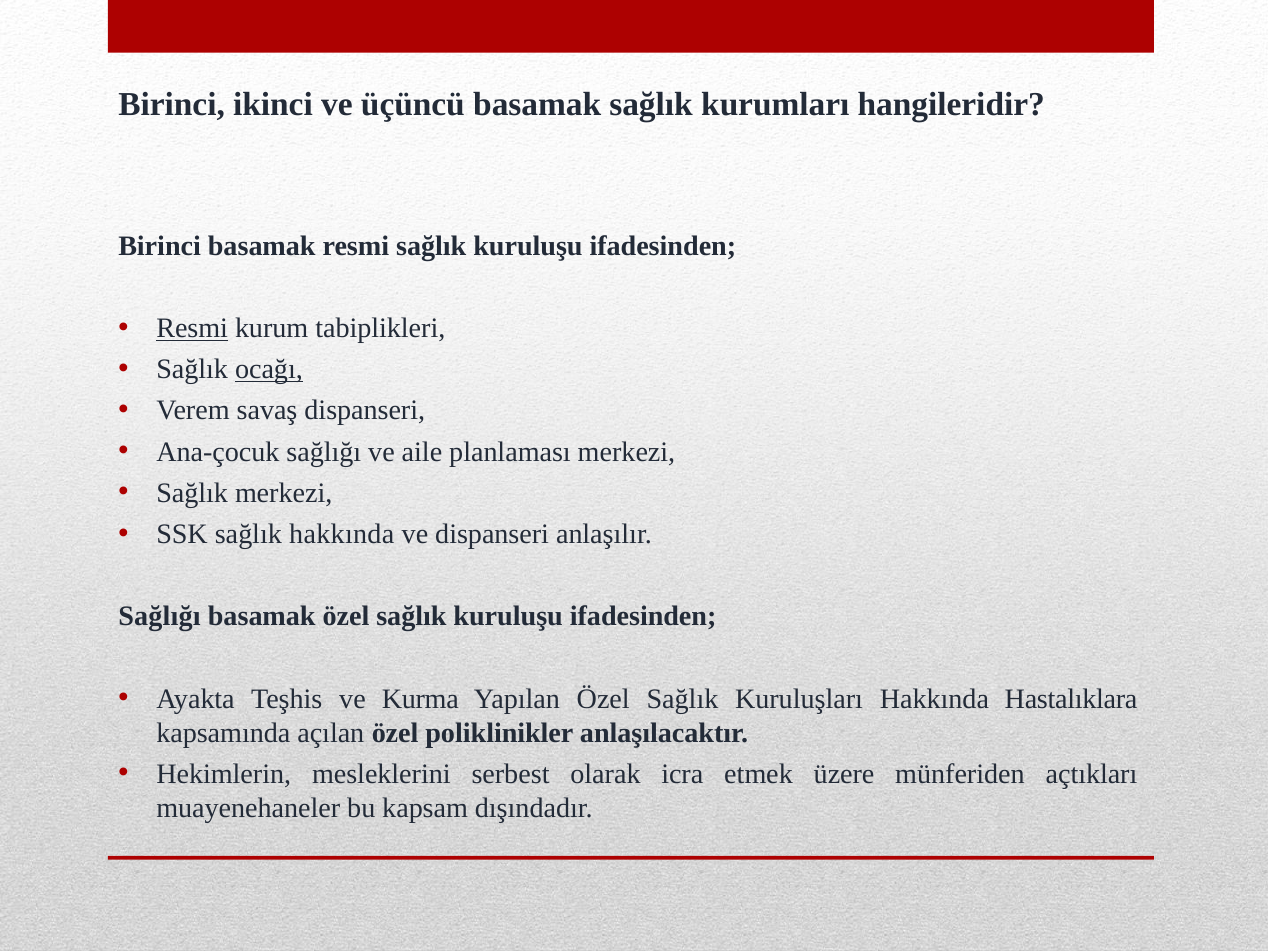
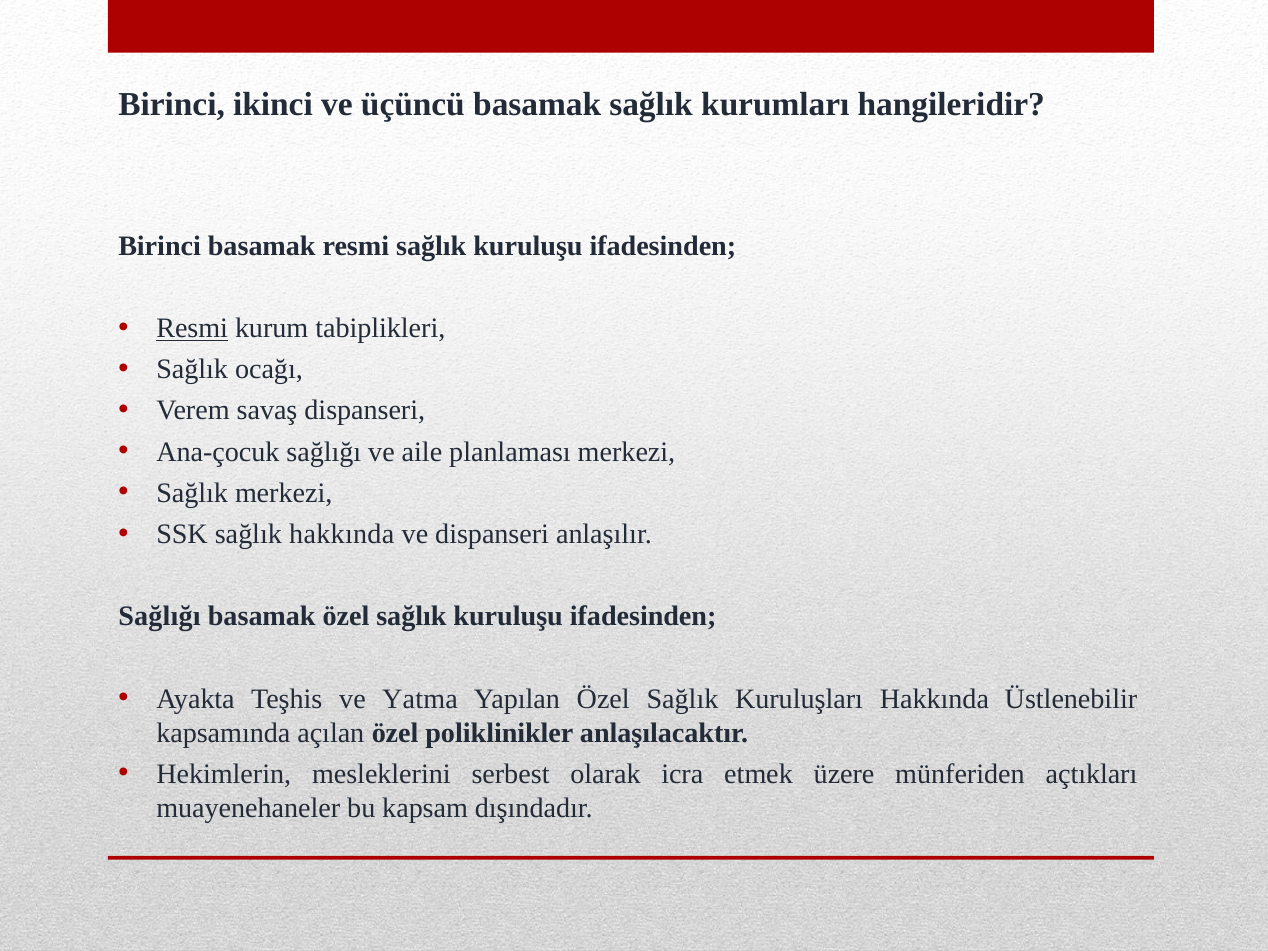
ocağı underline: present -> none
Kurma: Kurma -> Yatma
Hastalıklara: Hastalıklara -> Üstlenebilir
